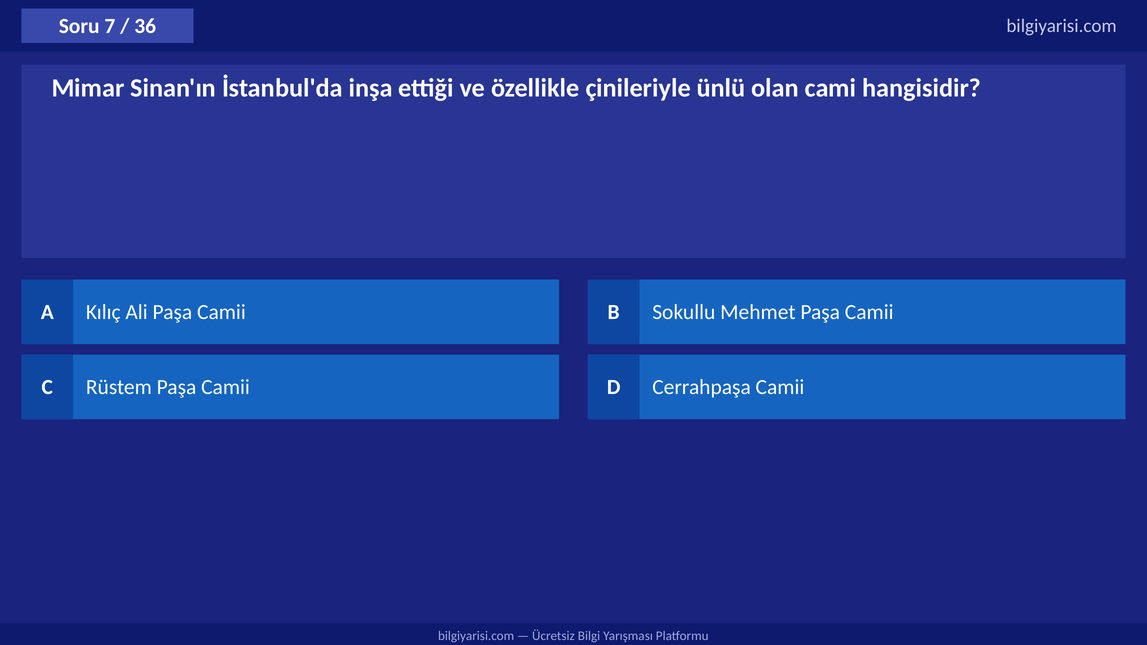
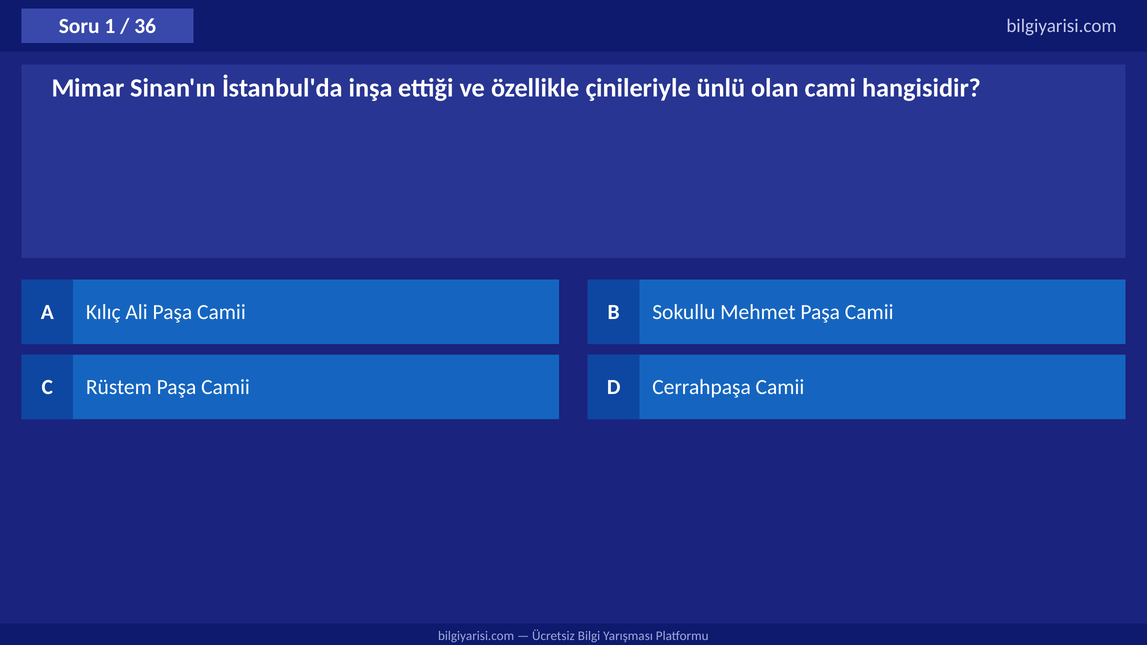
7: 7 -> 1
